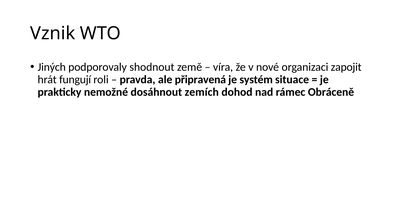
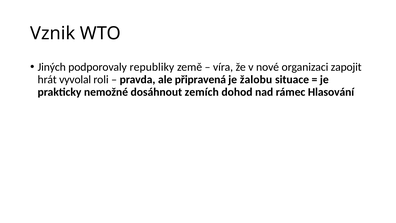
shodnout: shodnout -> republiky
fungují: fungují -> vyvolal
systém: systém -> žalobu
Obráceně: Obráceně -> Hlasování
